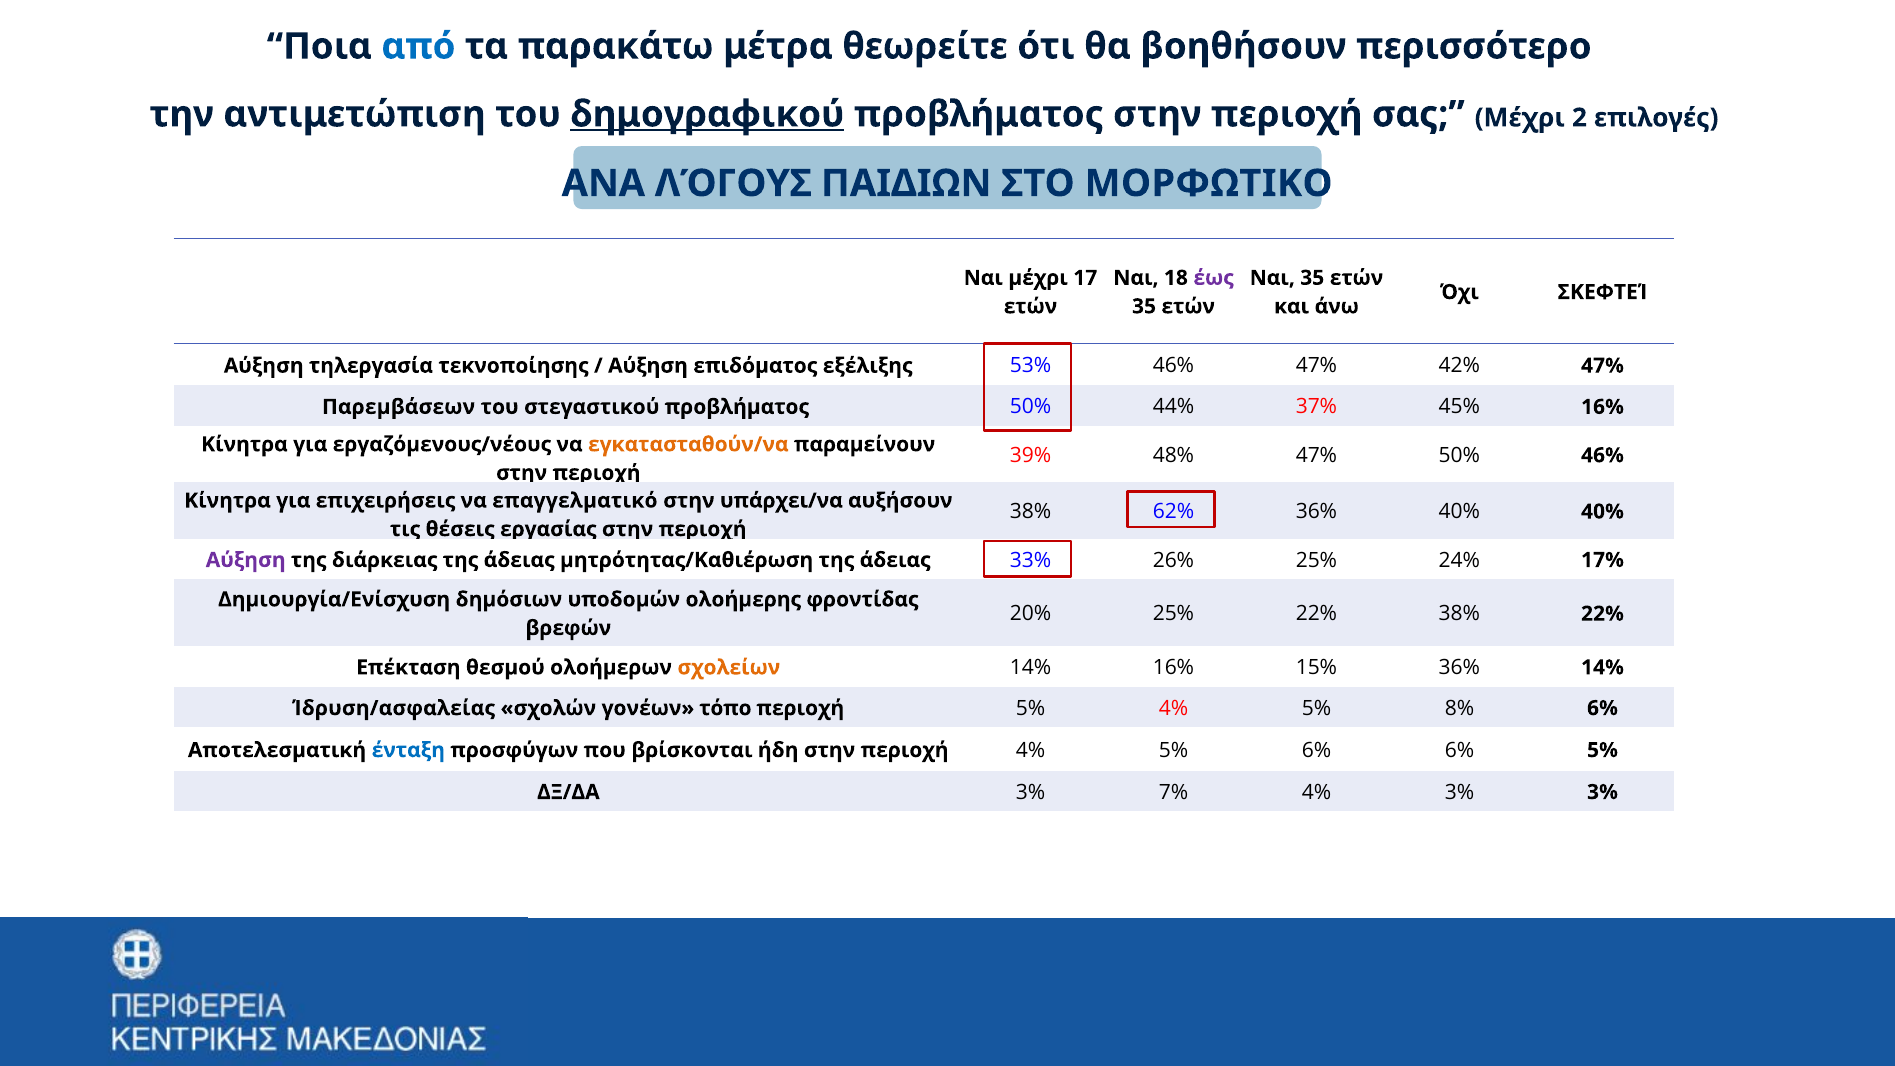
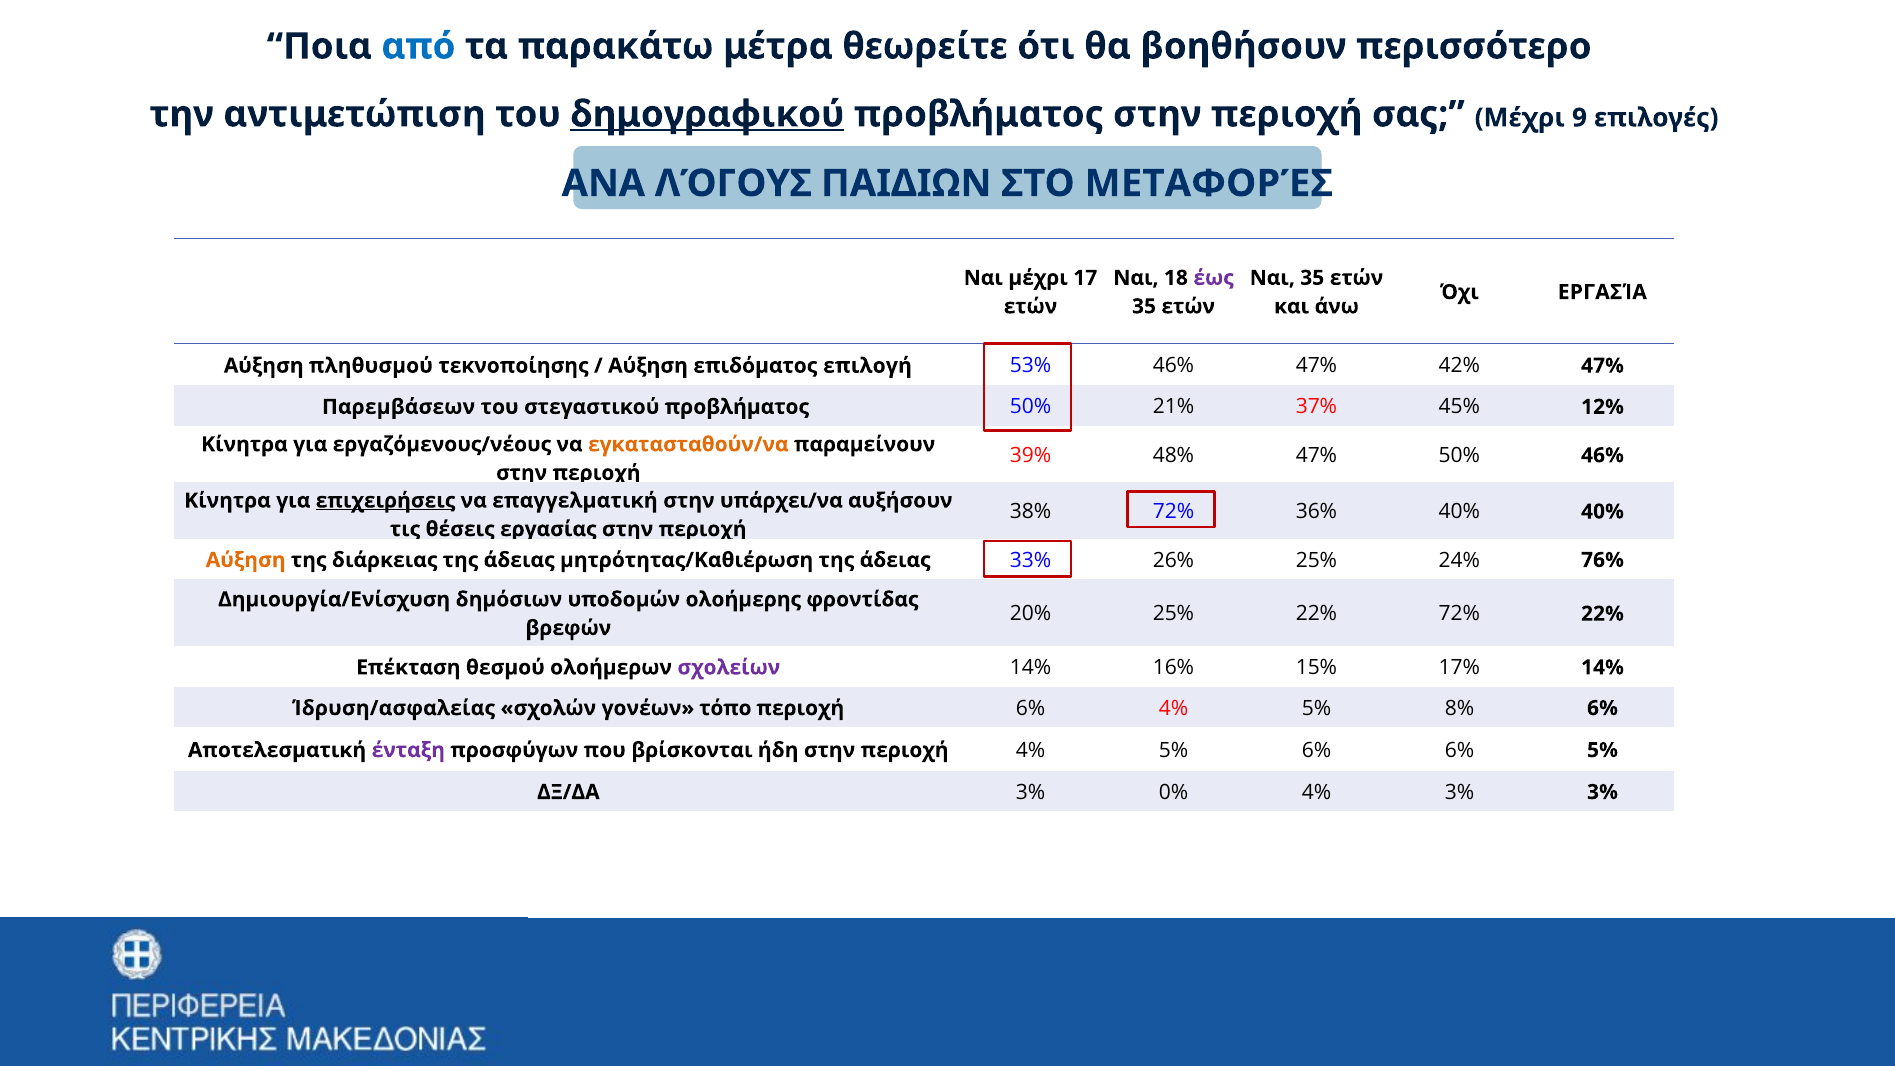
2: 2 -> 9
ΜΟΡΦΩΤΙΚΟ: ΜΟΡΦΩΤΙΚΟ -> ΜΕΤΑΦΟΡΈΣ
ΣΚΕΦΤΕΊ: ΣΚΕΦΤΕΊ -> ΕΡΓΑΣΊΑ
τηλεργασία: τηλεργασία -> πληθυσμού
εξέλιξης: εξέλιξης -> επιλογή
44%: 44% -> 21%
45% 16%: 16% -> 12%
επιχειρήσεις underline: none -> present
επαγγελματικό: επαγγελματικό -> επαγγελματική
38% 62%: 62% -> 72%
Αύξηση at (246, 560) colour: purple -> orange
17%: 17% -> 76%
22% 38%: 38% -> 72%
σχολείων colour: orange -> purple
15% 36%: 36% -> 17%
περιοχή 5%: 5% -> 6%
ένταξη colour: blue -> purple
7%: 7% -> 0%
